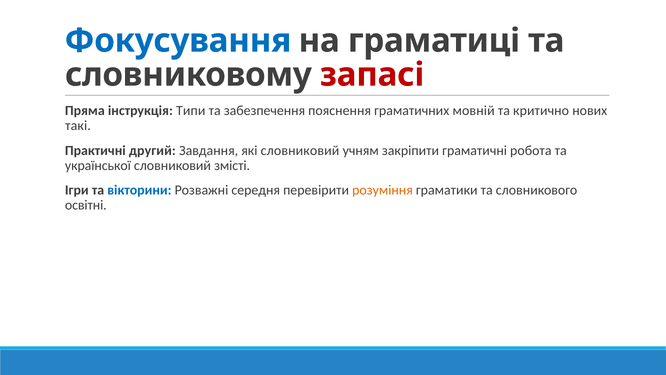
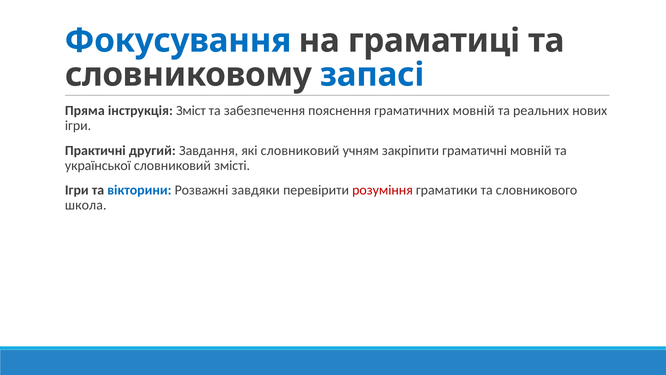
запасі colour: red -> blue
Типи: Типи -> Зміст
критично: критично -> реальних
такі at (78, 126): такі -> ігри
граматичні робота: робота -> мовній
середня: середня -> завдяки
розуміння colour: orange -> red
освітні: освітні -> школа
